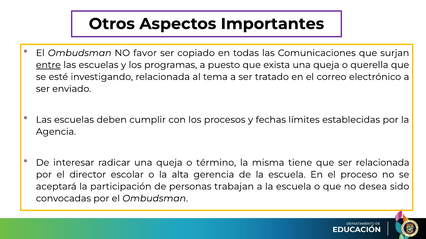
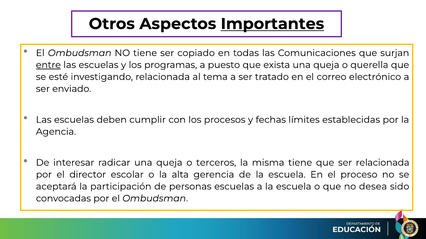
Importantes underline: none -> present
NO favor: favor -> tiene
término: término -> terceros
personas trabajan: trabajan -> escuelas
